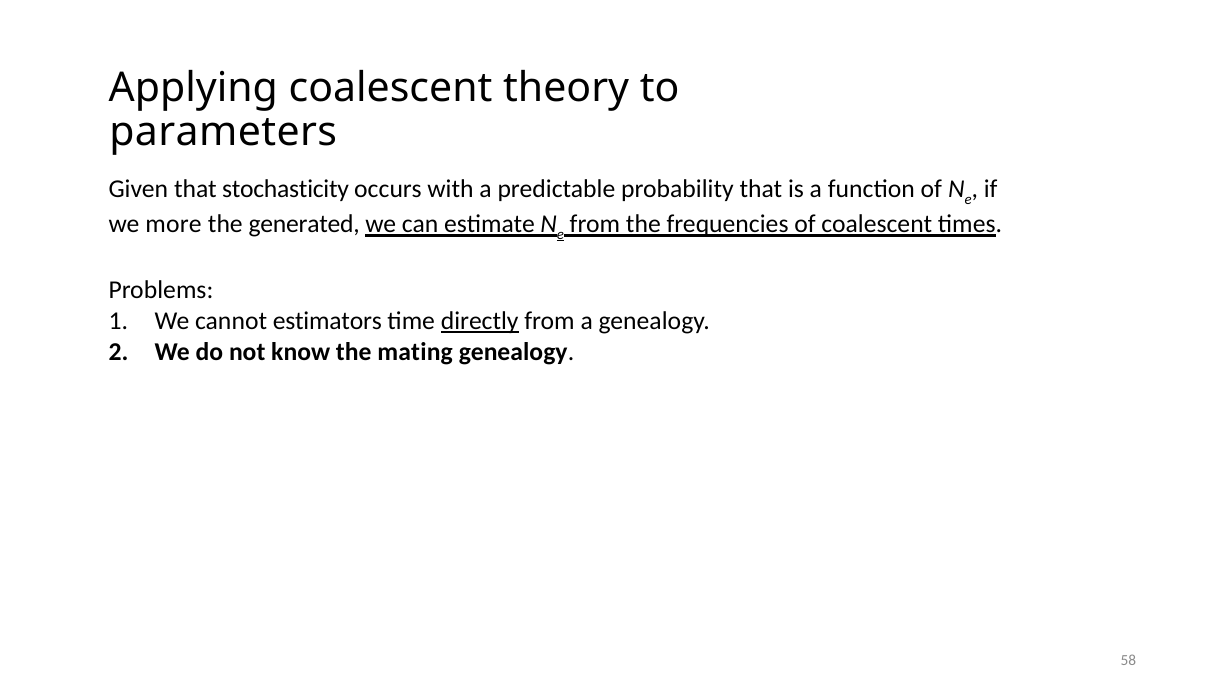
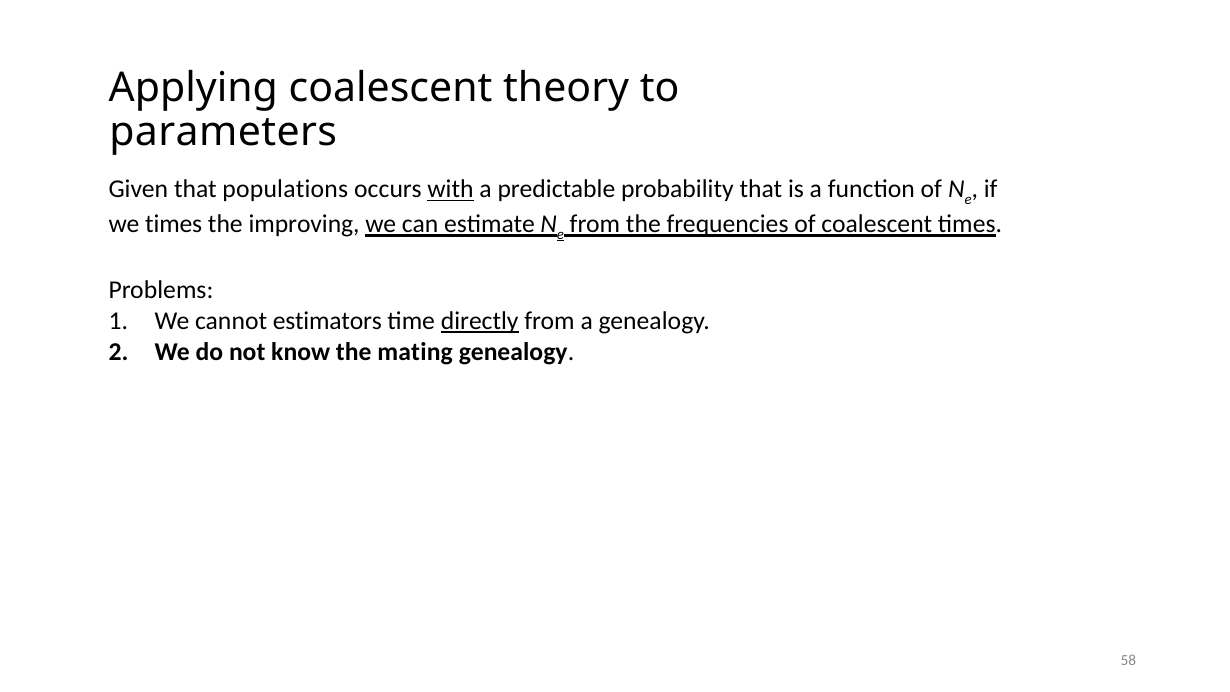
stochasticity: stochasticity -> populations
with underline: none -> present
we more: more -> times
generated: generated -> improving
